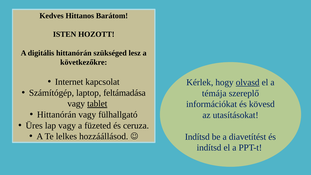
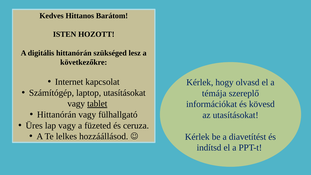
olvasd underline: present -> none
laptop feltámadása: feltámadása -> utasításokat
Indítsd at (197, 137): Indítsd -> Kérlek
